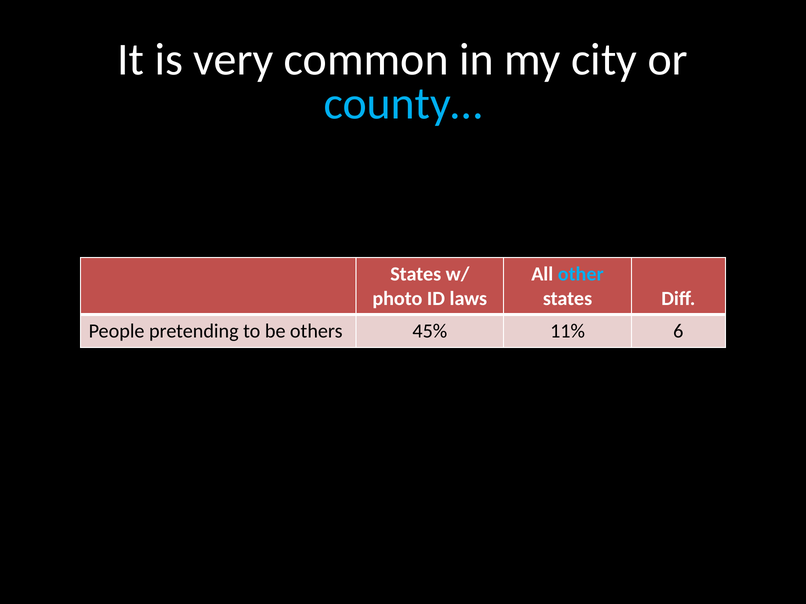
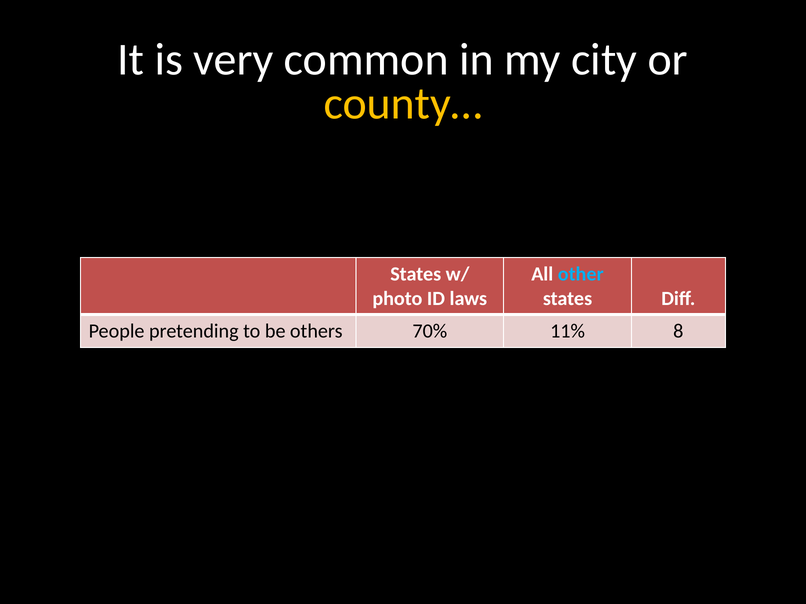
county… colour: light blue -> yellow
45%: 45% -> 70%
6: 6 -> 8
